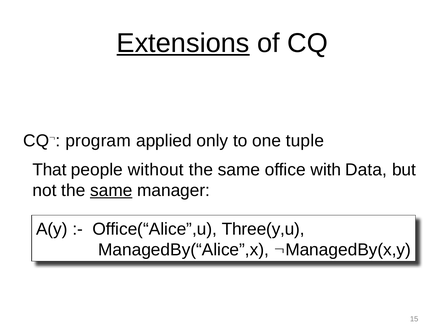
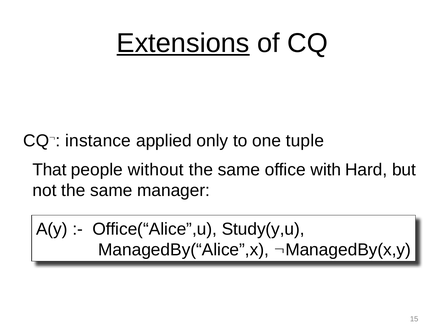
program: program -> instance
Data: Data -> Hard
same at (111, 190) underline: present -> none
Three(y,u: Three(y,u -> Study(y,u
